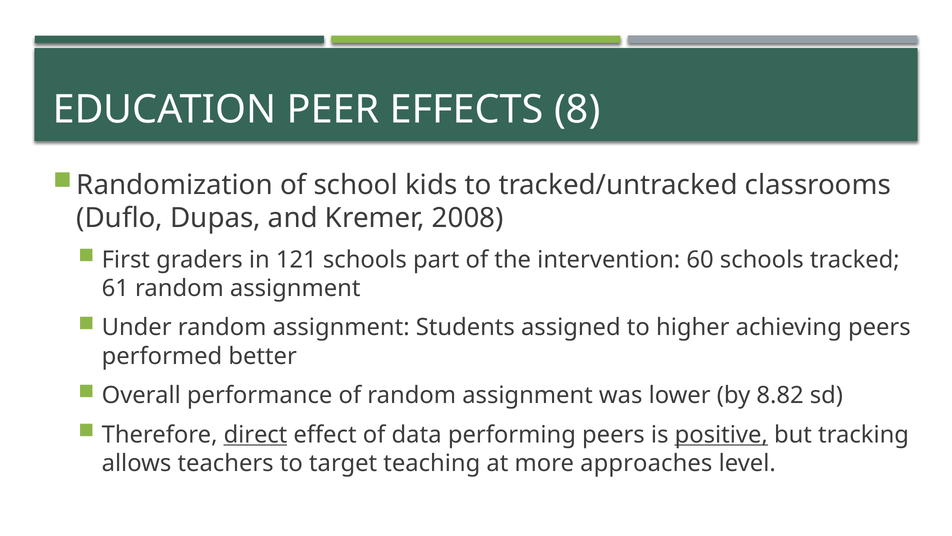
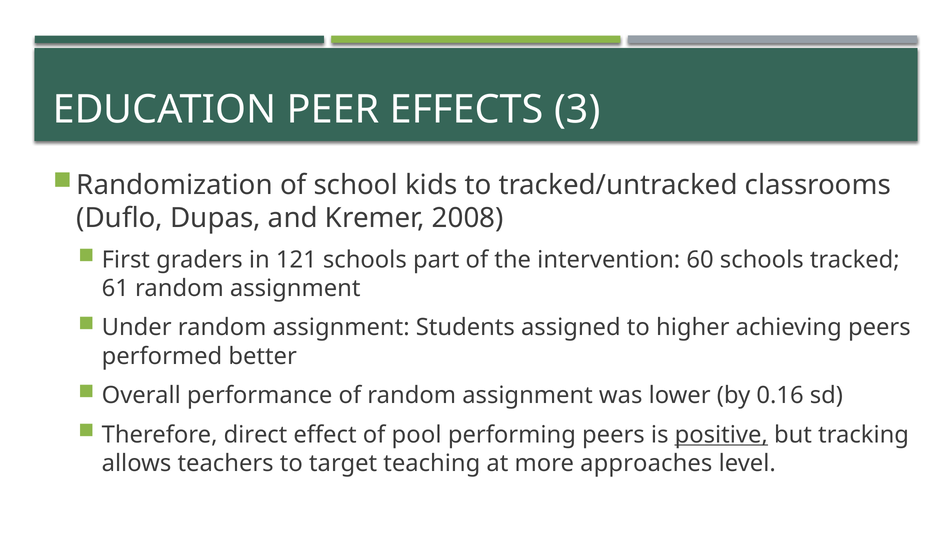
8: 8 -> 3
8.82: 8.82 -> 0.16
direct underline: present -> none
data: data -> pool
